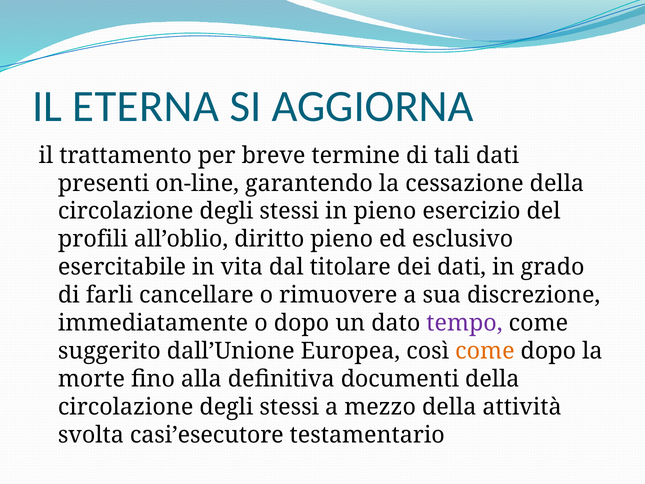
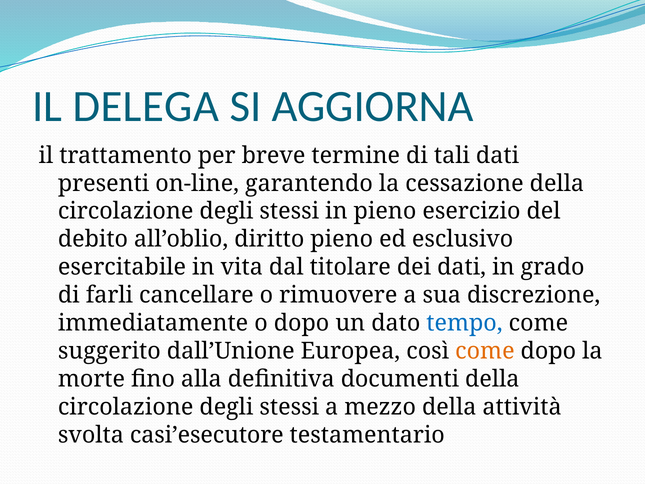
ETERNA: ETERNA -> DELEGA
profili: profili -> debito
tempo colour: purple -> blue
